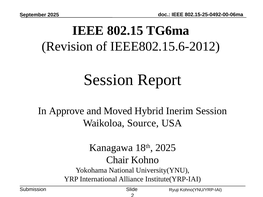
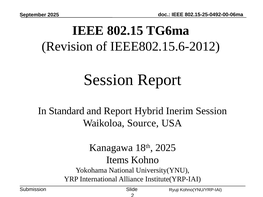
Approve: Approve -> Standard
and Moved: Moved -> Report
Chair: Chair -> Items
